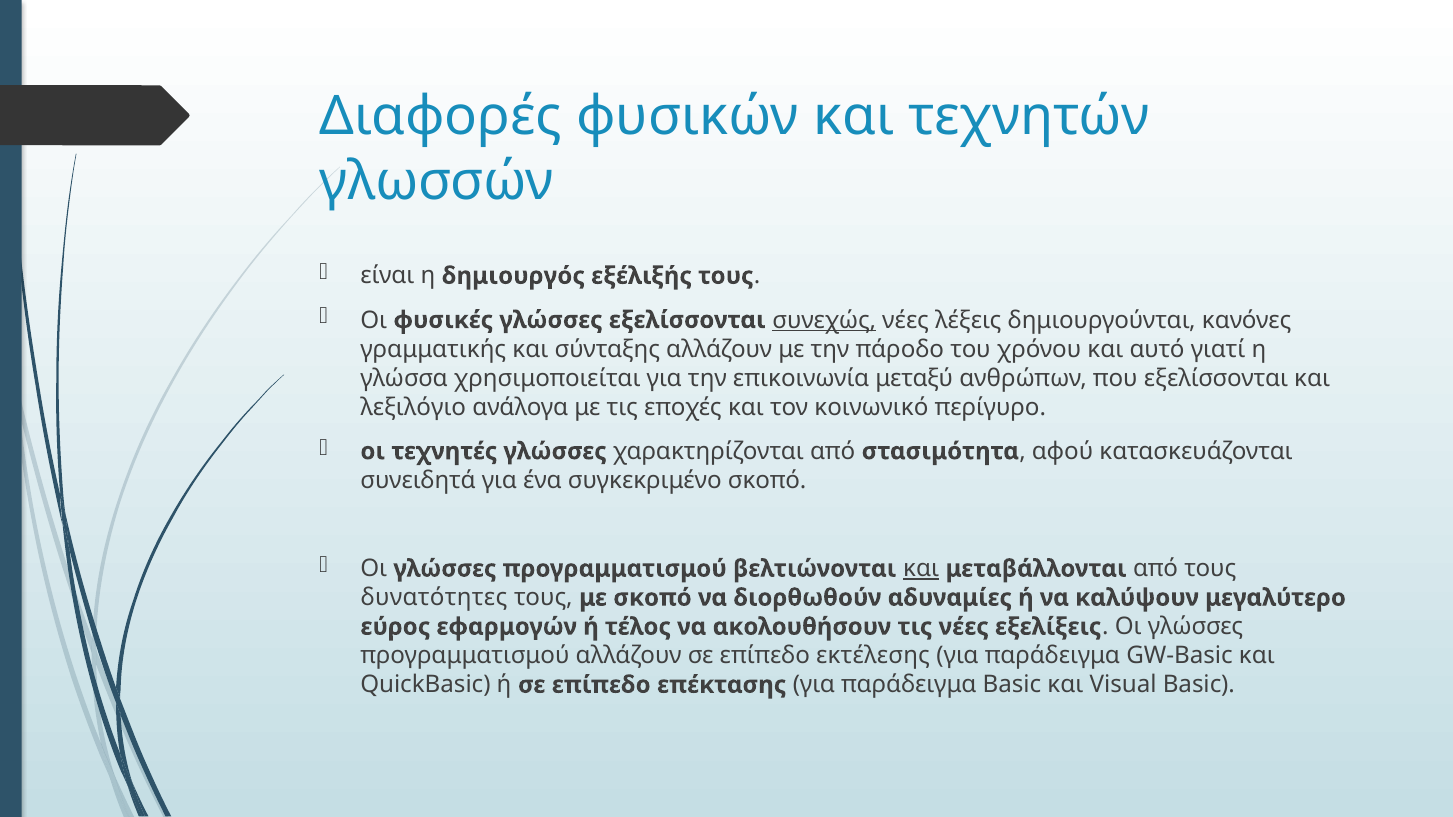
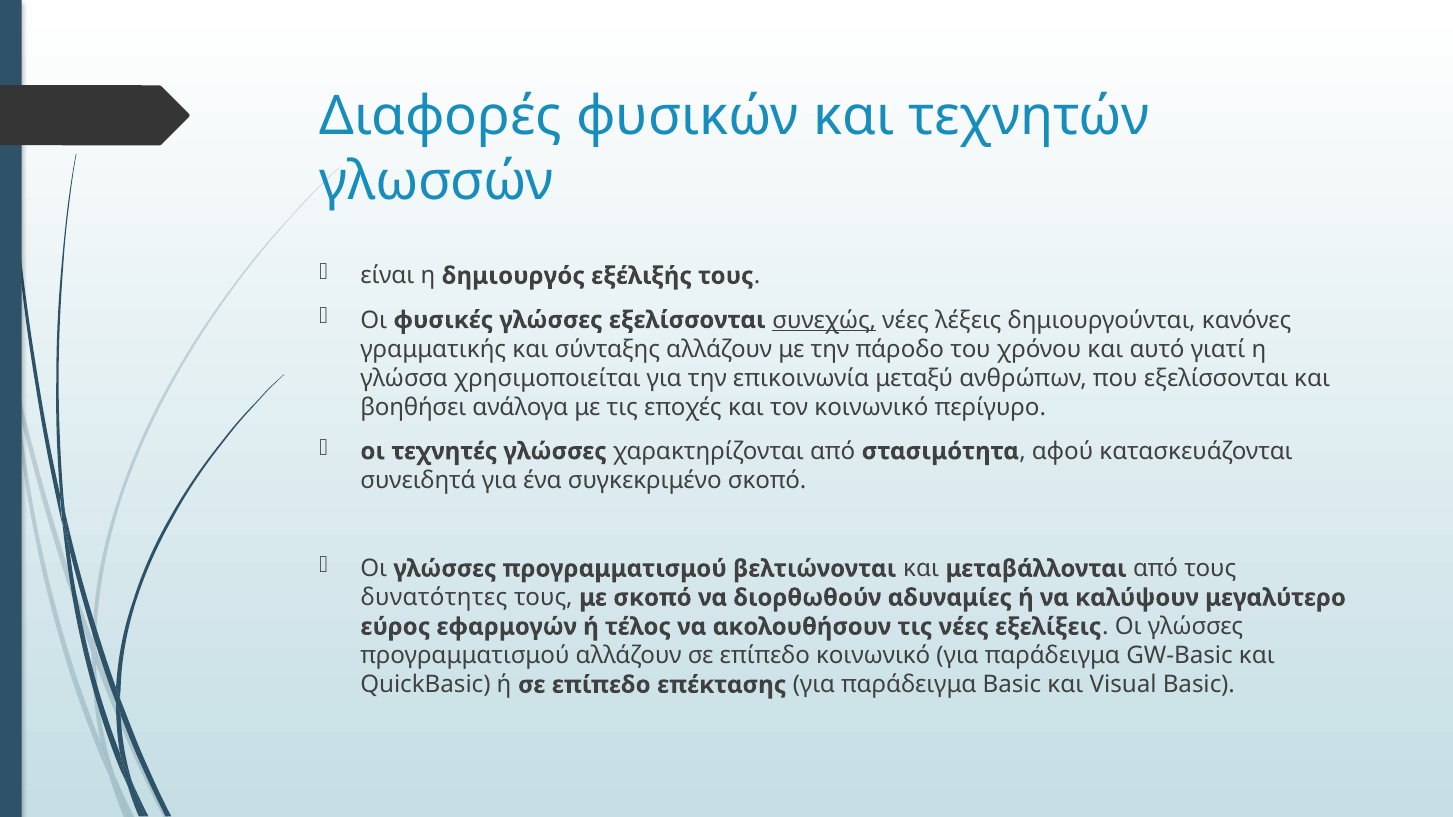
λεξιλόγιο: λεξιλόγιο -> βοηθήσει
και at (921, 569) underline: present -> none
επίπεδο εκτέλεσης: εκτέλεσης -> κοινωνικό
